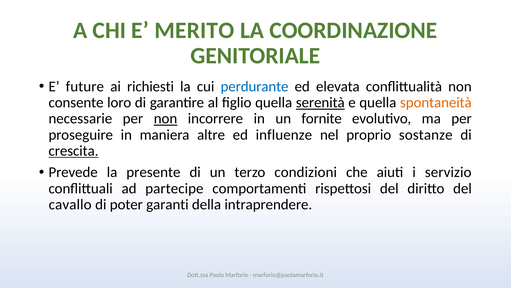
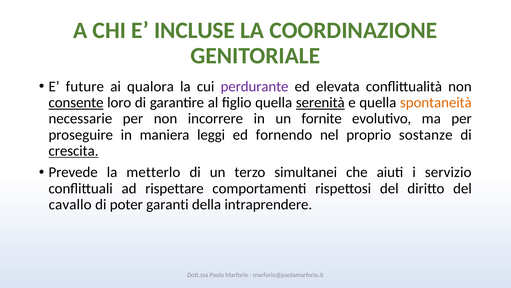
MERITO: MERITO -> INCLUSE
richiesti: richiesti -> qualora
perdurante colour: blue -> purple
consente underline: none -> present
non at (166, 119) underline: present -> none
altre: altre -> leggi
influenze: influenze -> fornendo
presente: presente -> metterlo
condizioni: condizioni -> simultanei
partecipe: partecipe -> rispettare
